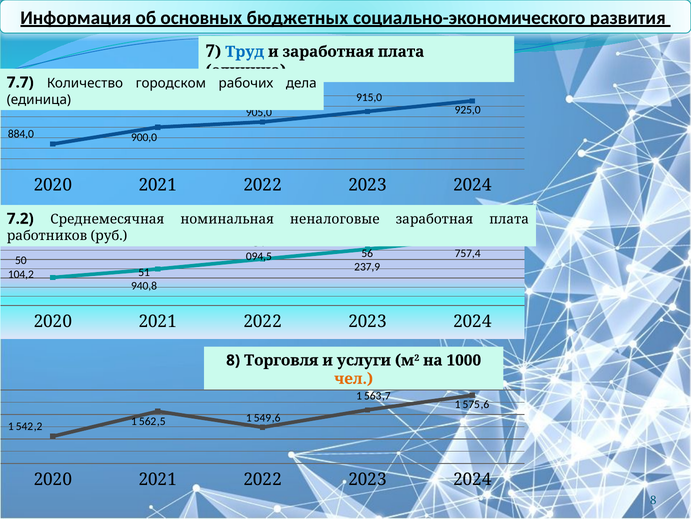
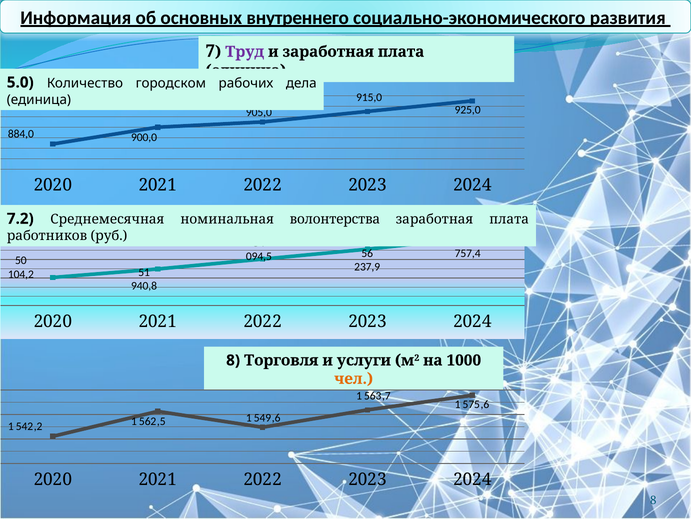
бюджетных: бюджетных -> внутреннего
Труд colour: blue -> purple
7.7: 7.7 -> 5.0
неналоговые: неналоговые -> волонтерства
